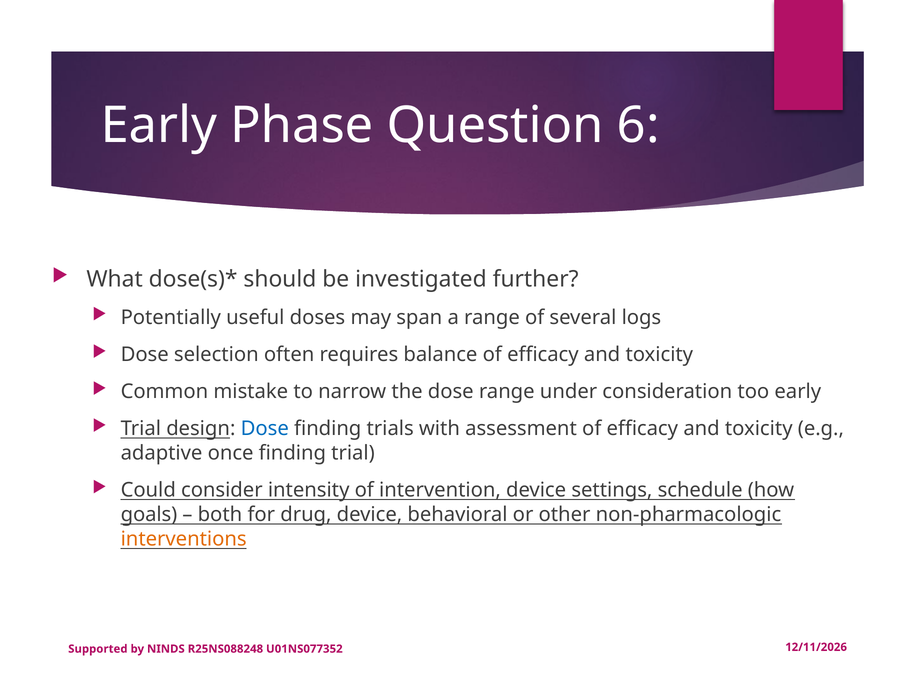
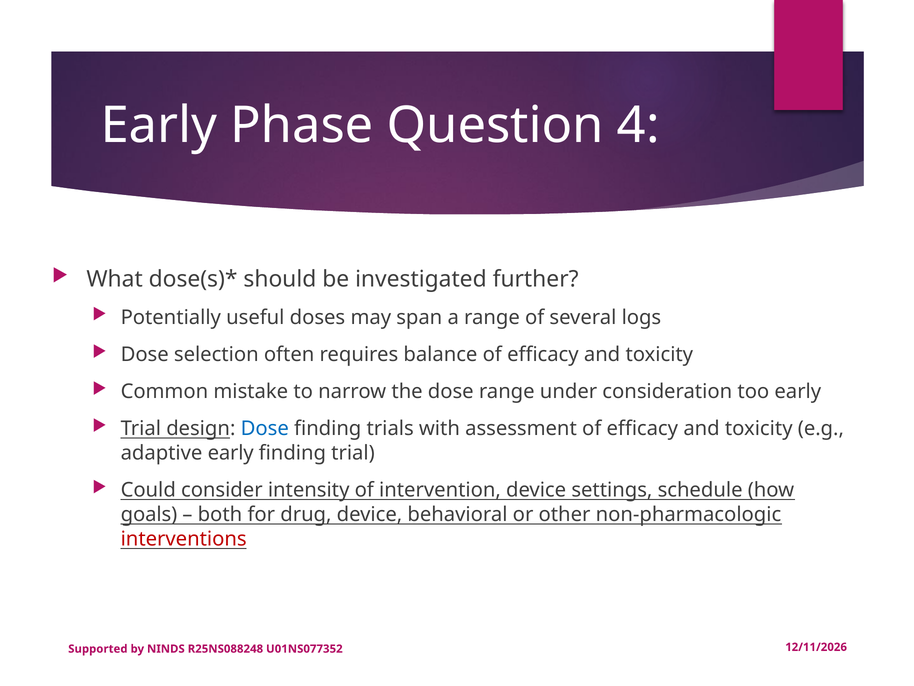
6: 6 -> 4
adaptive once: once -> early
interventions colour: orange -> red
